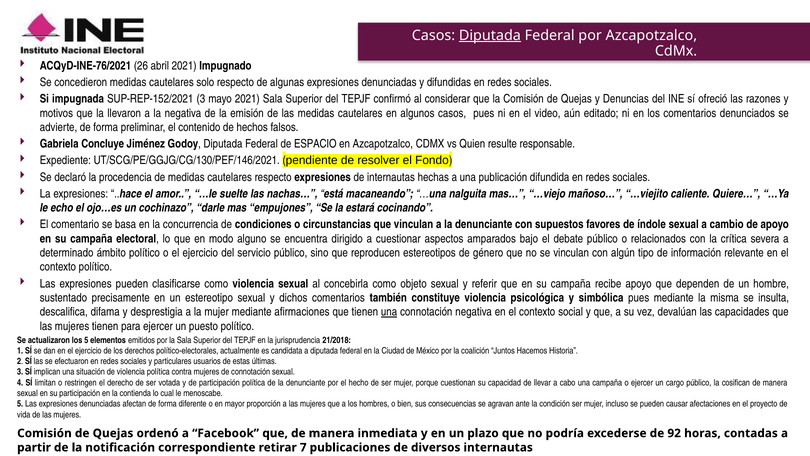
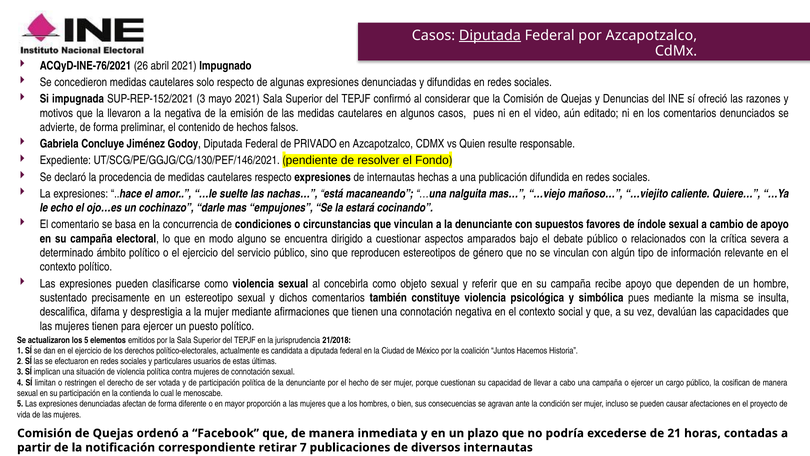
ESPACIO: ESPACIO -> PRIVADO
una at (389, 312) underline: present -> none
92: 92 -> 21
